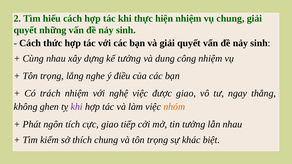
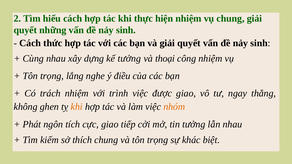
dung: dung -> thoại
nghệ: nghệ -> trình
khi at (77, 107) colour: purple -> orange
